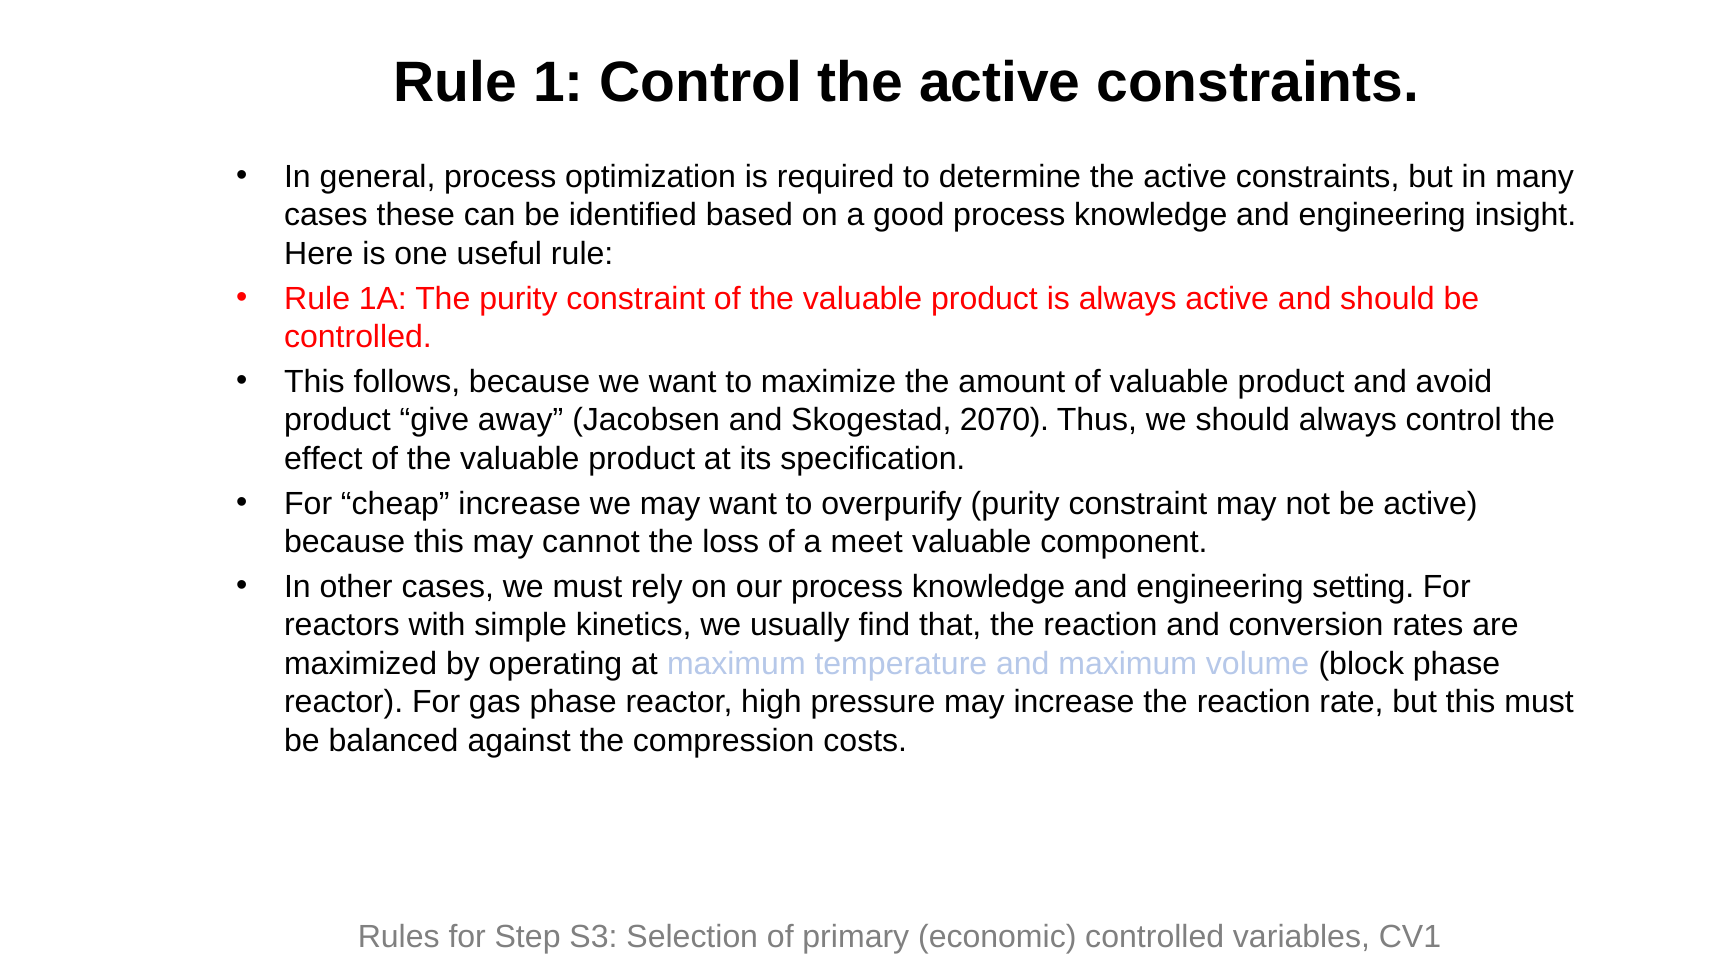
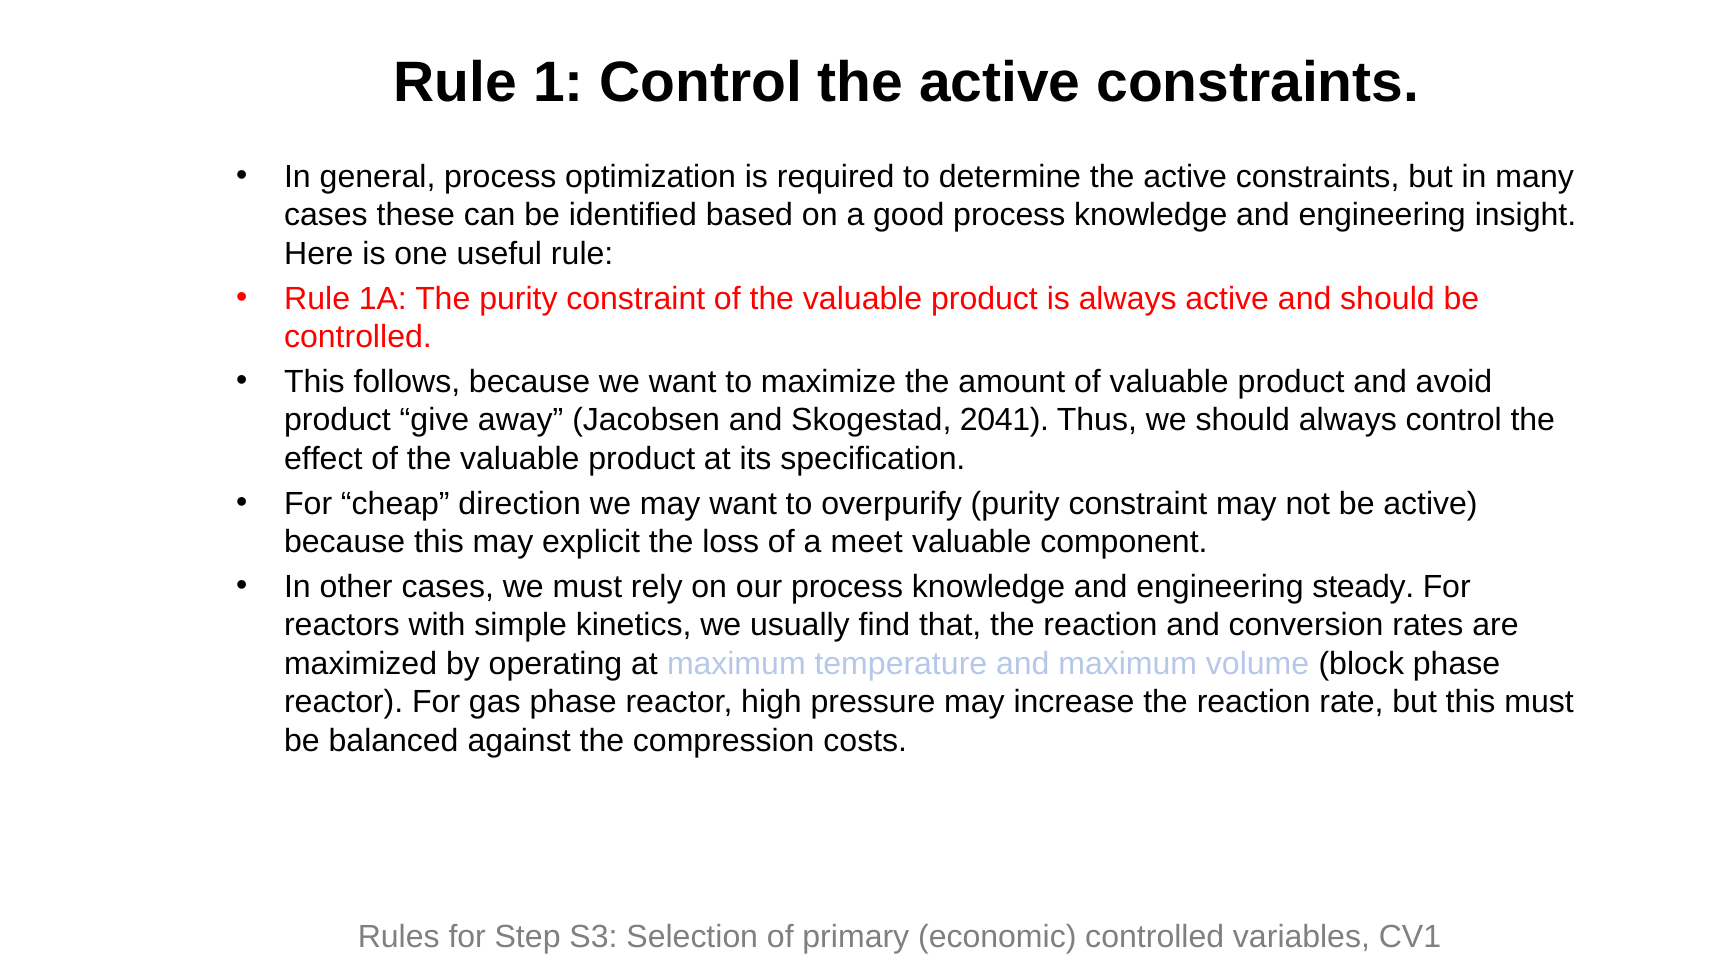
2070: 2070 -> 2041
cheap increase: increase -> direction
cannot: cannot -> explicit
setting: setting -> steady
